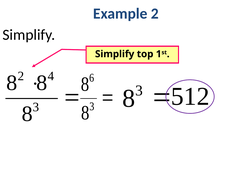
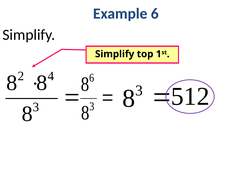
Example 2: 2 -> 6
